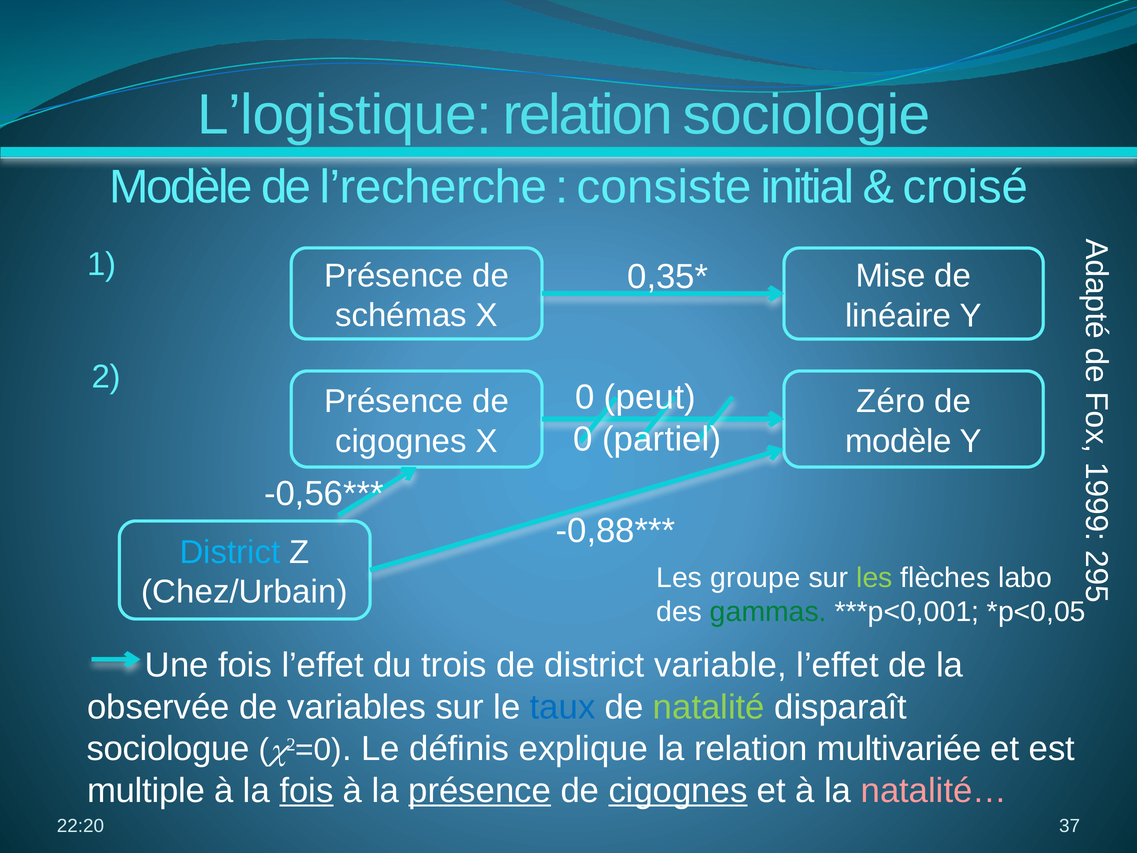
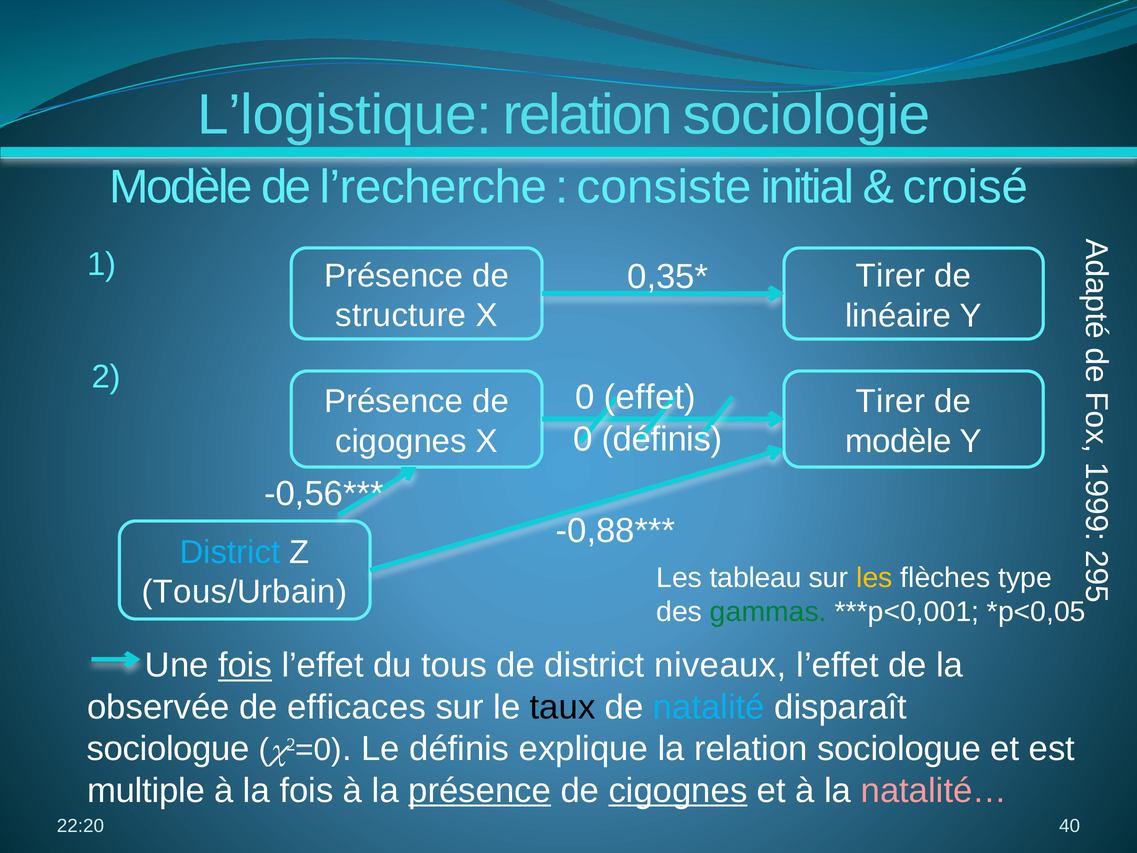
Mise at (891, 276): Mise -> Tirer
schémas: schémas -> structure
peut: peut -> effet
Zéro at (890, 401): Zéro -> Tirer
0 partiel: partiel -> définis
groupe: groupe -> tableau
les at (874, 578) colour: light green -> yellow
labo: labo -> type
Chez/Urbain: Chez/Urbain -> Tous/Urbain
fois at (245, 665) underline: none -> present
trois: trois -> tous
variable: variable -> niveaux
variables: variables -> efficaces
taux colour: blue -> black
natalité colour: light green -> light blue
relation multivariée: multivariée -> sociologue
fois at (307, 790) underline: present -> none
37: 37 -> 40
